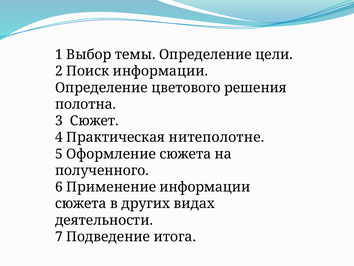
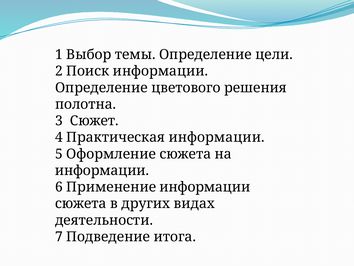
Практическая нитеполотне: нитеполотне -> информации
полученного at (102, 170): полученного -> информации
